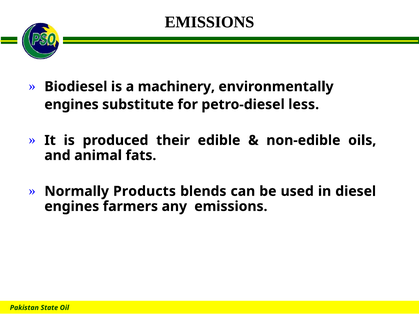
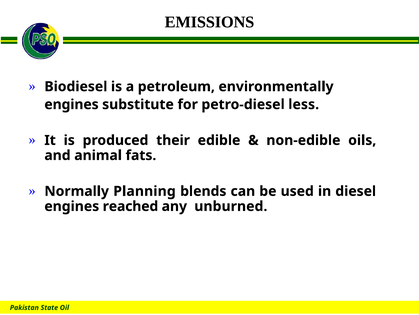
machinery: machinery -> petroleum
Products: Products -> Planning
farmers: farmers -> reached
any emissions: emissions -> unburned
